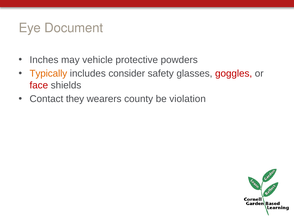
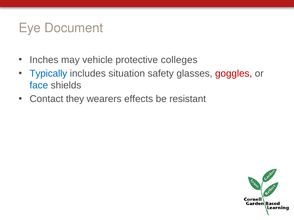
powders: powders -> colleges
Typically colour: orange -> blue
consider: consider -> situation
face colour: red -> blue
county: county -> effects
violation: violation -> resistant
